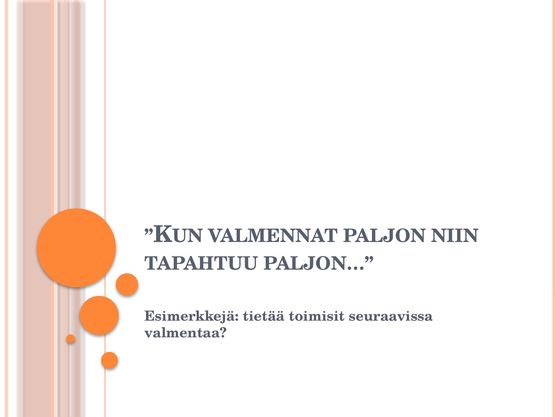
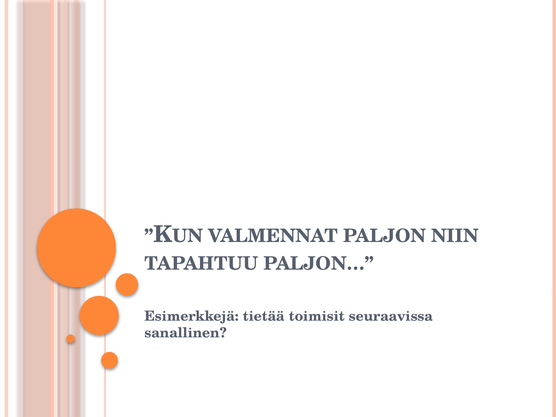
valmentaa: valmentaa -> sanallinen
